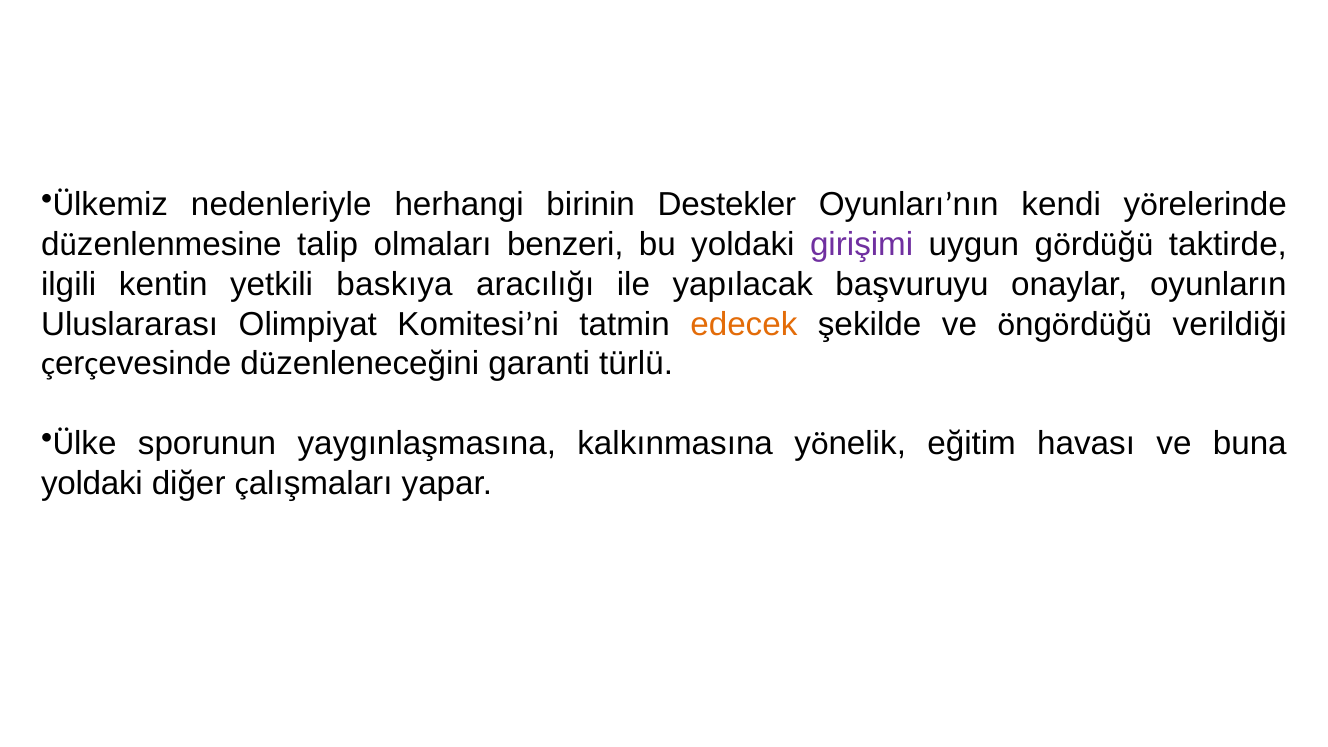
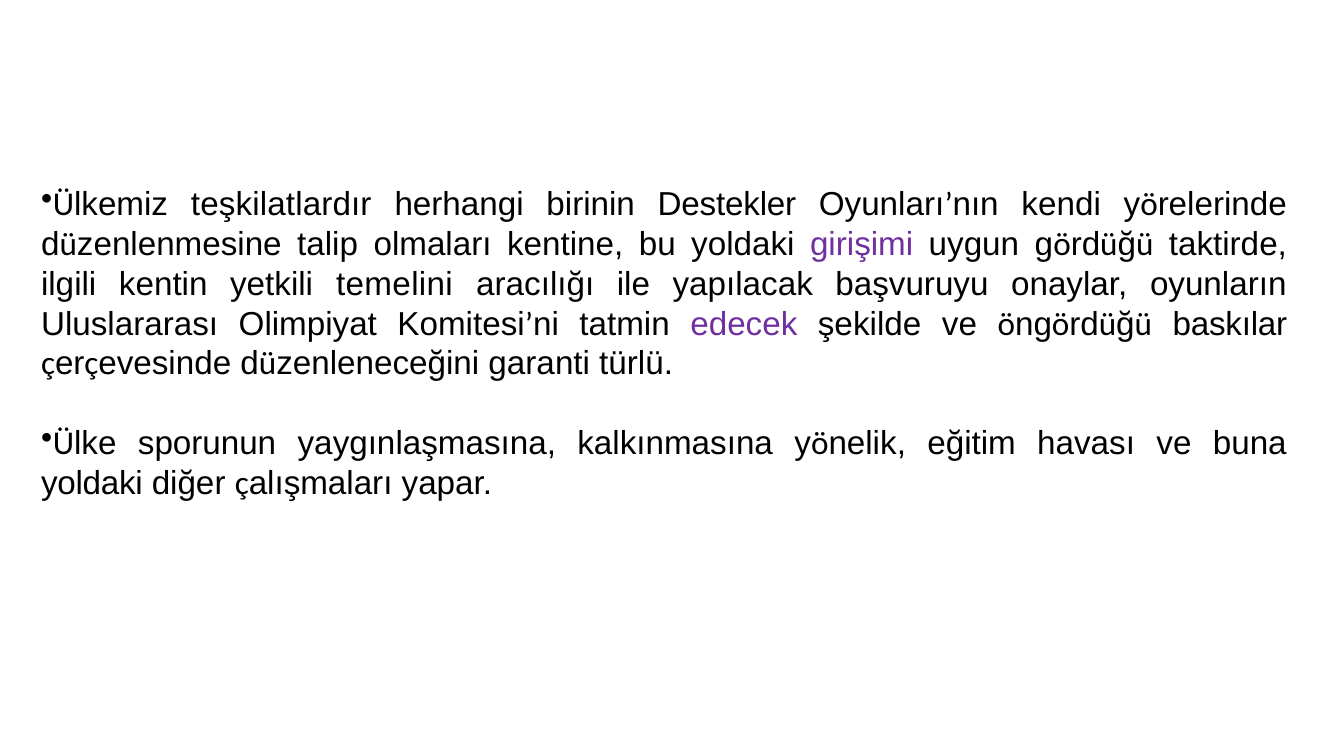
nedenleriyle: nedenleriyle -> teşkilatlardır
benzeri: benzeri -> kentine
baskıya: baskıya -> temelini
edecek colour: orange -> purple
verildiği: verildiği -> baskılar
